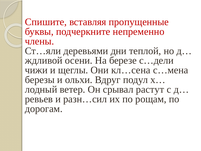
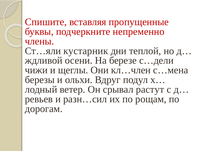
деревьями: деревьями -> кустарник
кл…сена: кл…сена -> кл…член
